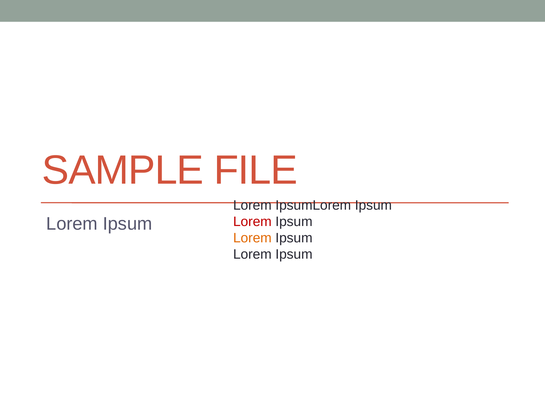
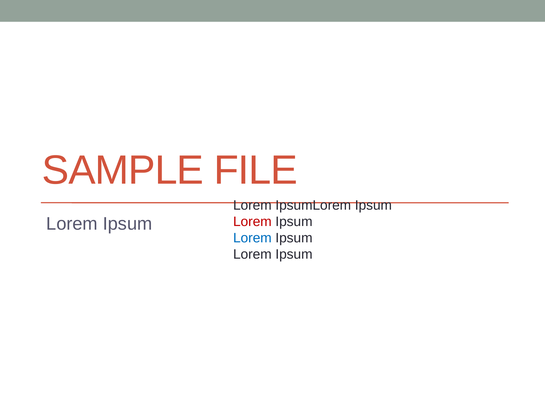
Lorem at (252, 238) colour: orange -> blue
